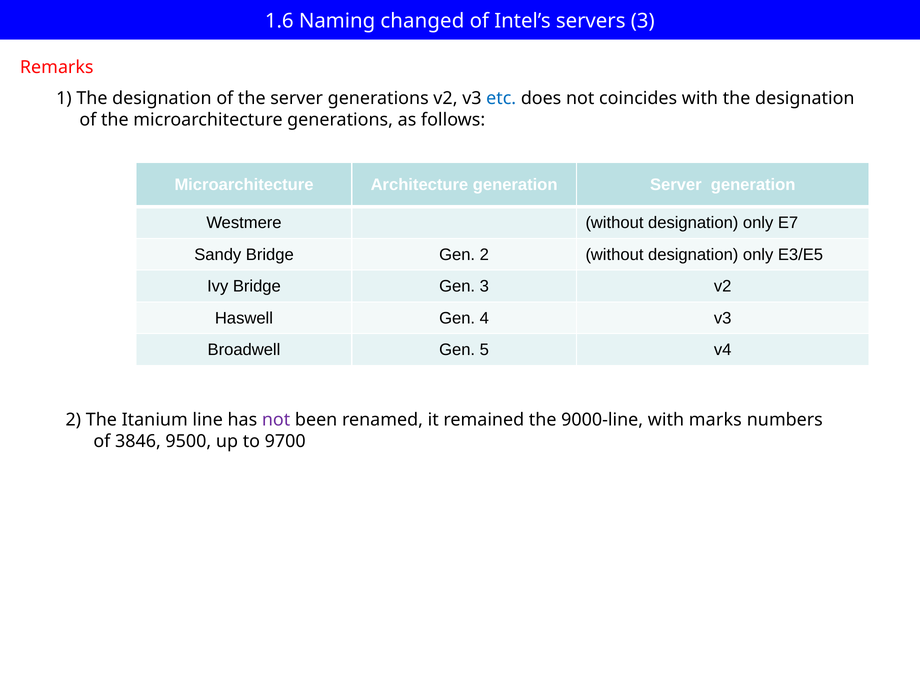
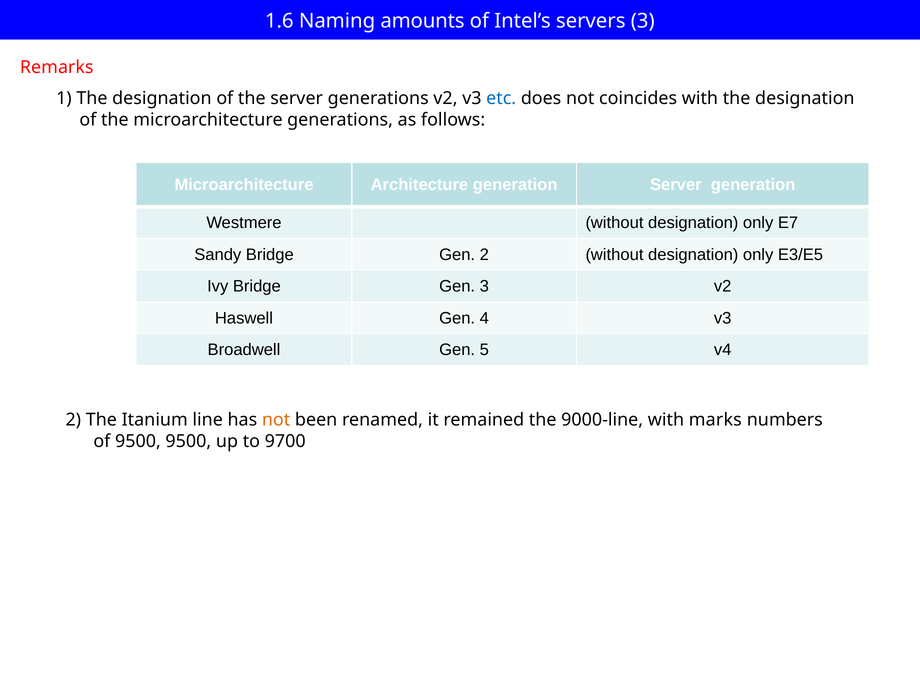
changed: changed -> amounts
not at (276, 420) colour: purple -> orange
of 3846: 3846 -> 9500
